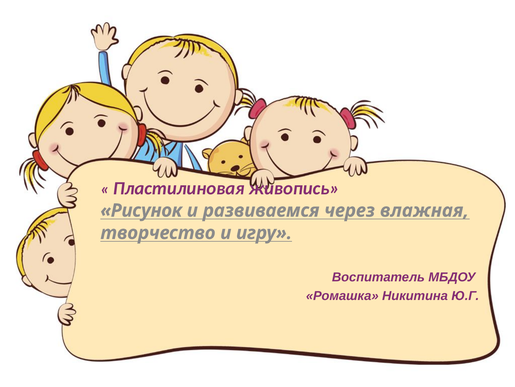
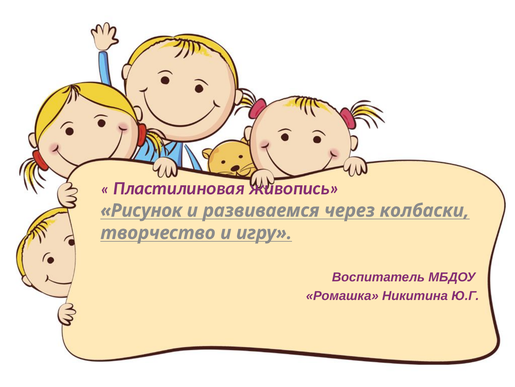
влажная: влажная -> колбаски
